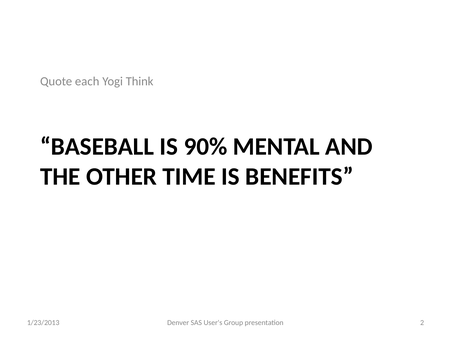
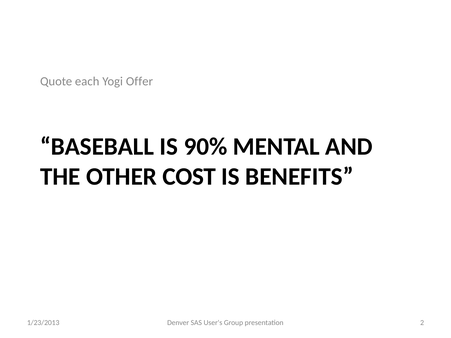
Think: Think -> Offer
TIME: TIME -> COST
